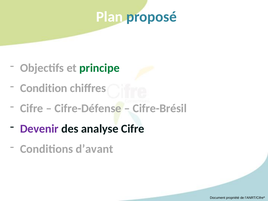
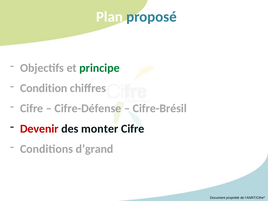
Devenir colour: purple -> red
analyse: analyse -> monter
d’avant: d’avant -> d’grand
